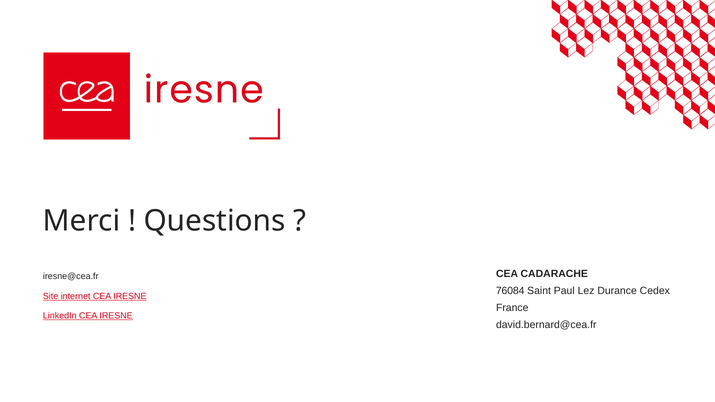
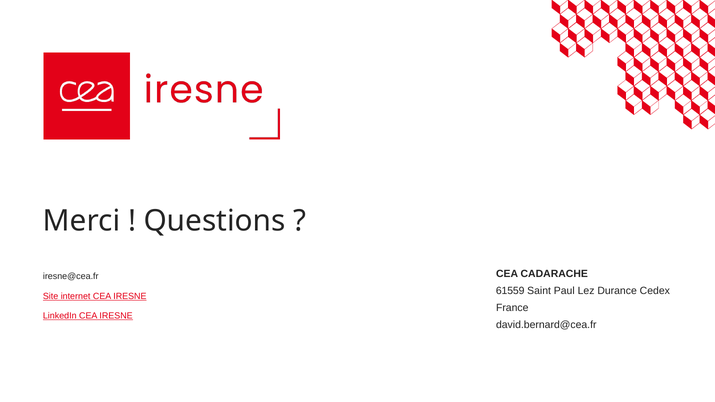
76084: 76084 -> 61559
